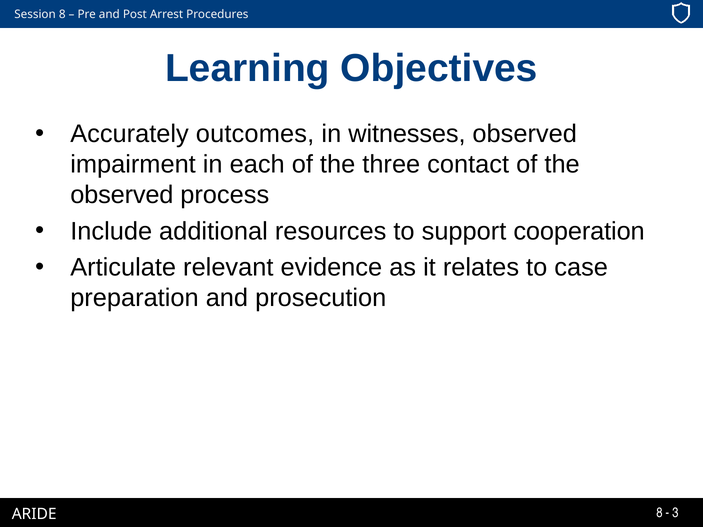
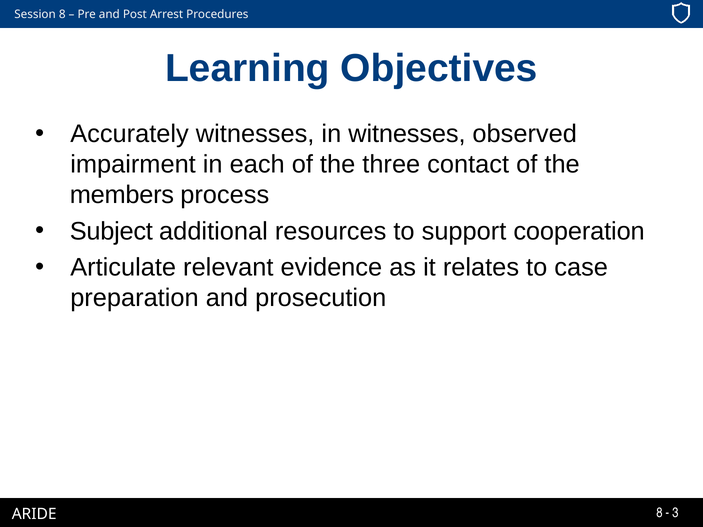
Accurately outcomes: outcomes -> witnesses
observed at (122, 195): observed -> members
Include: Include -> Subject
